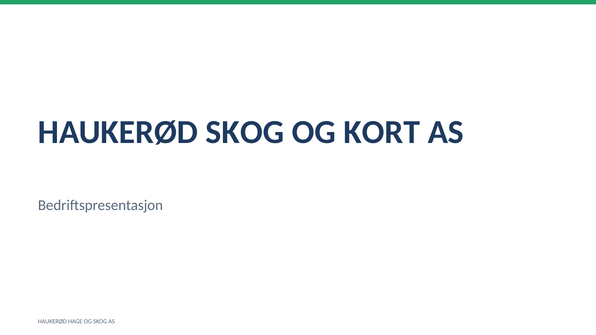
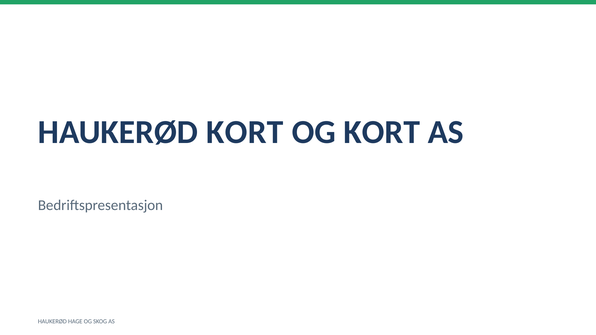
HAUKERØD SKOG: SKOG -> KORT
